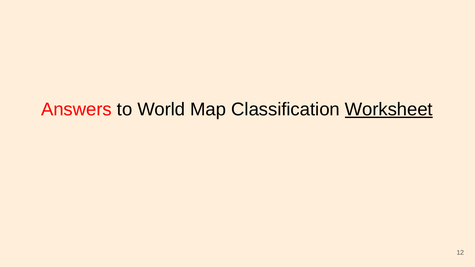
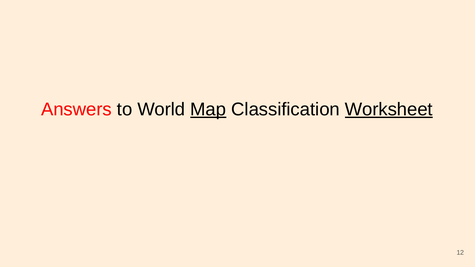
Map underline: none -> present
